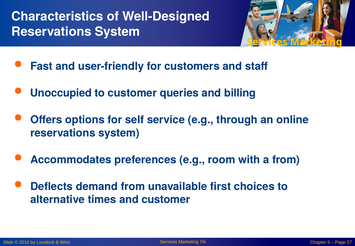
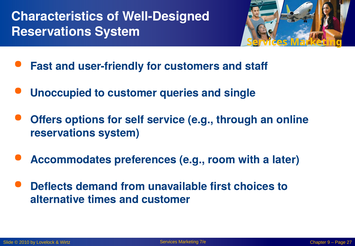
billing: billing -> single
a from: from -> later
